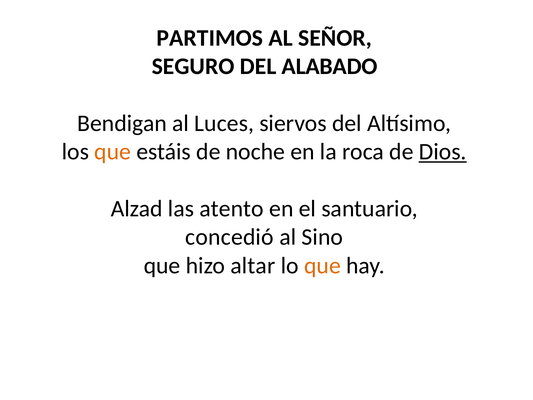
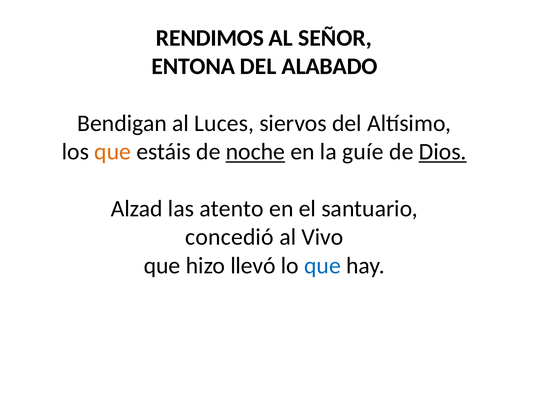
PARTIMOS: PARTIMOS -> RENDIMOS
SEGURO: SEGURO -> ENTONA
noche underline: none -> present
roca: roca -> guíe
Sino: Sino -> Vivo
altar: altar -> llevó
que at (322, 265) colour: orange -> blue
